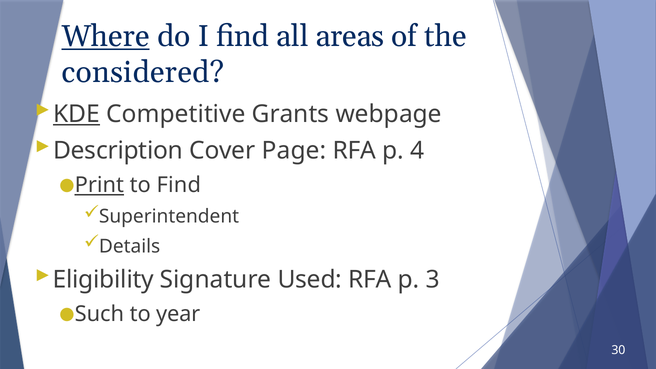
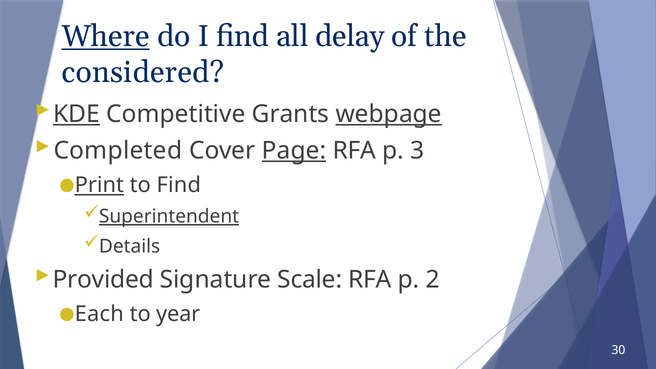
areas: areas -> delay
webpage underline: none -> present
Description: Description -> Completed
Page underline: none -> present
4: 4 -> 3
Superintendent underline: none -> present
Eligibility: Eligibility -> Provided
Used: Used -> Scale
3: 3 -> 2
Such: Such -> Each
